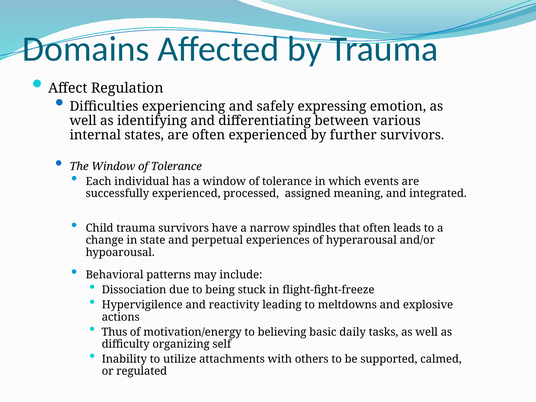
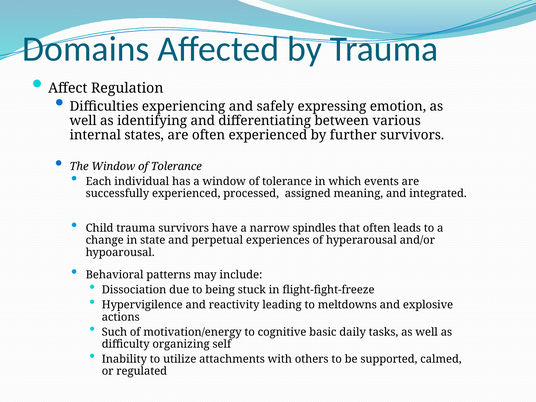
Thus: Thus -> Such
believing: believing -> cognitive
